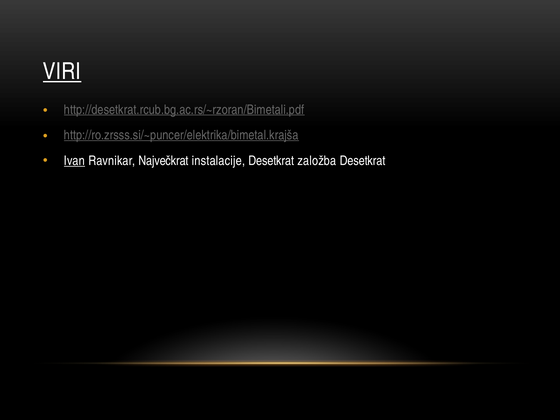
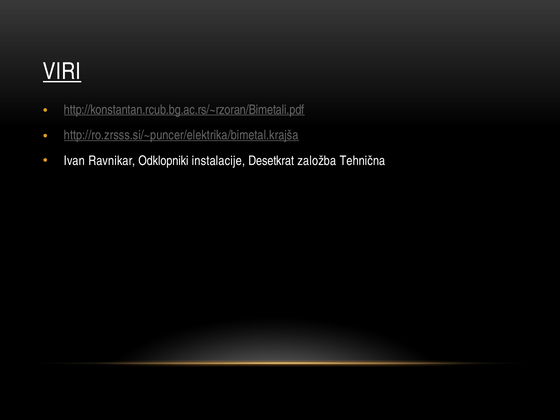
http://desetkrat.rcub.bg.ac.rs/~rzoran/Bimetali.pdf: http://desetkrat.rcub.bg.ac.rs/~rzoran/Bimetali.pdf -> http://konstantan.rcub.bg.ac.rs/~rzoran/Bimetali.pdf
Ivan underline: present -> none
Največkrat: Največkrat -> Odklopniki
založba Desetkrat: Desetkrat -> Tehnična
